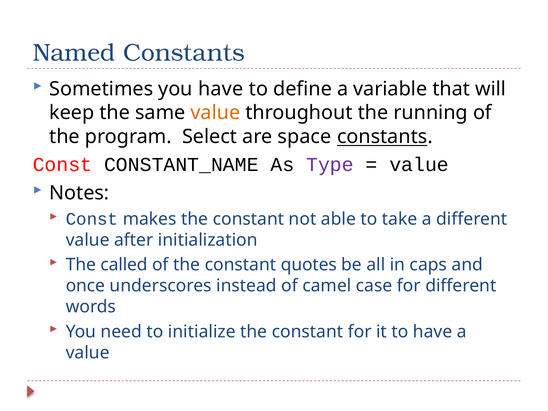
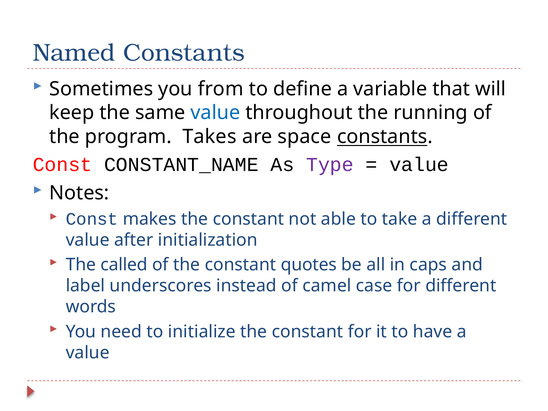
you have: have -> from
value at (215, 113) colour: orange -> blue
Select: Select -> Takes
once: once -> label
